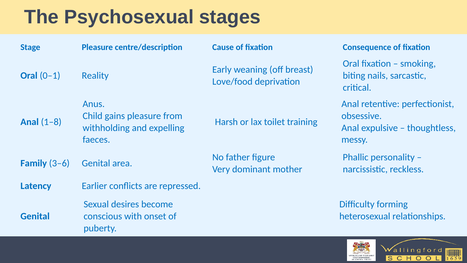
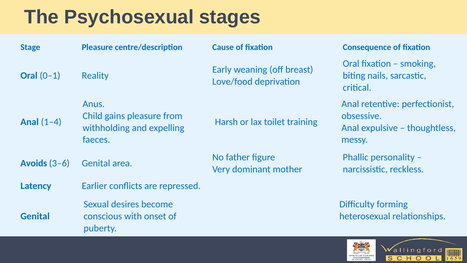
1–8: 1–8 -> 1–4
Family: Family -> Avoids
